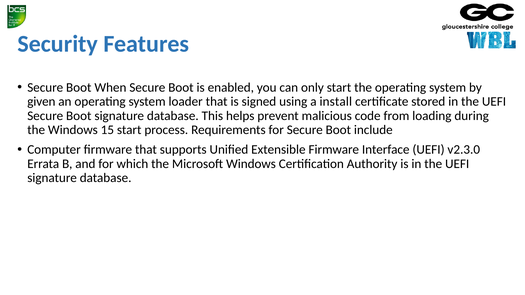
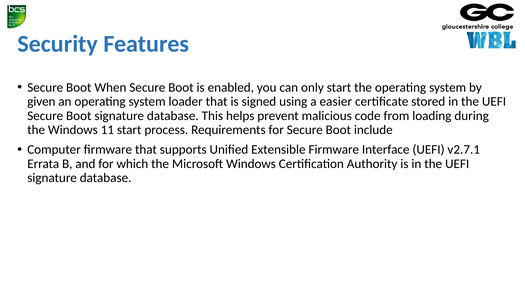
install: install -> easier
15: 15 -> 11
v2.3.0: v2.3.0 -> v2.7.1
